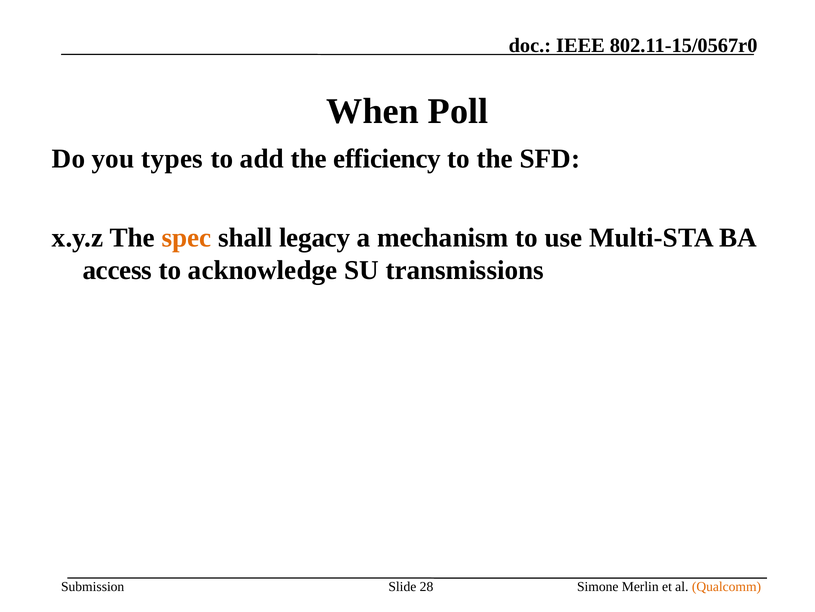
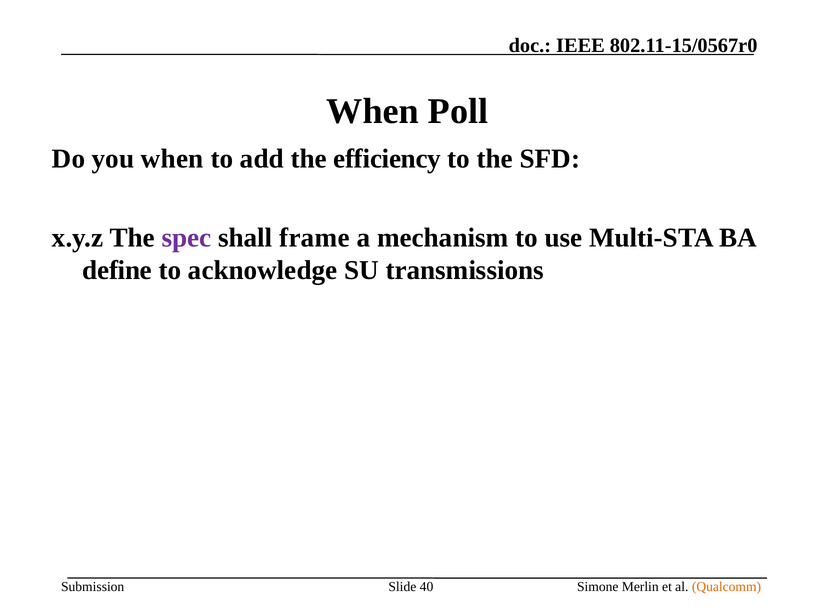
you types: types -> when
spec colour: orange -> purple
legacy: legacy -> frame
access: access -> define
28: 28 -> 40
